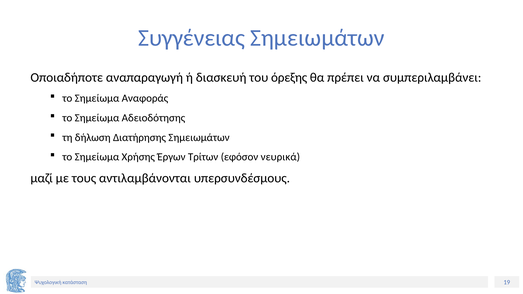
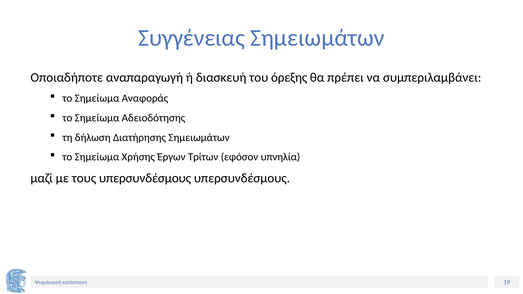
νευρικά: νευρικά -> υπνηλία
τους αντιλαμβάνονται: αντιλαμβάνονται -> υπερσυνδέσμους
